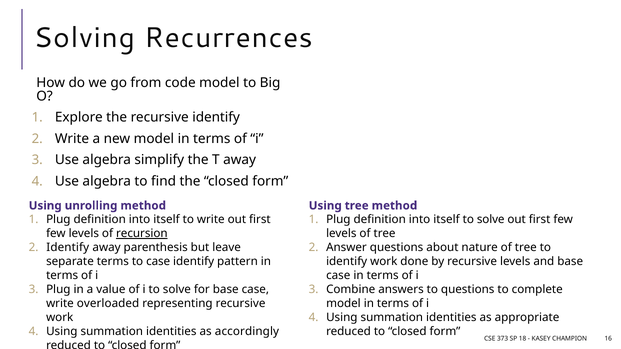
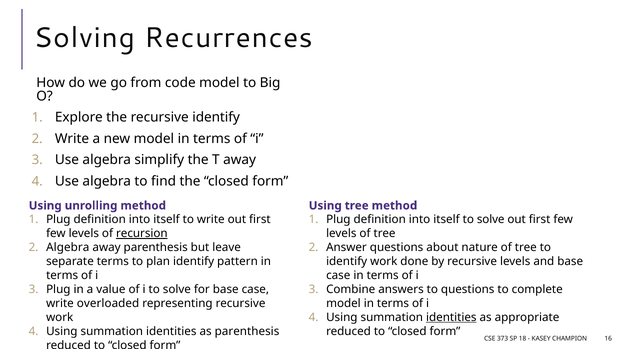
Identify at (68, 248): Identify -> Algebra
to case: case -> plan
identities at (451, 318) underline: none -> present
as accordingly: accordingly -> parenthesis
